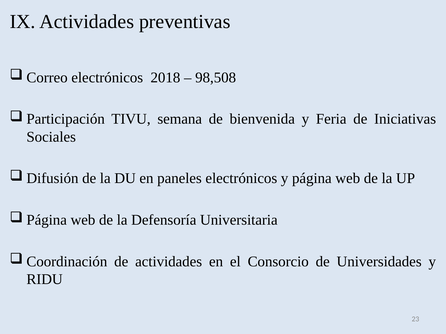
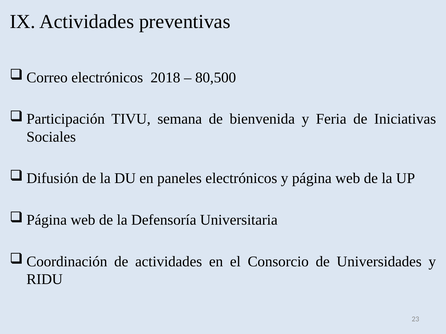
98,508: 98,508 -> 80,500
